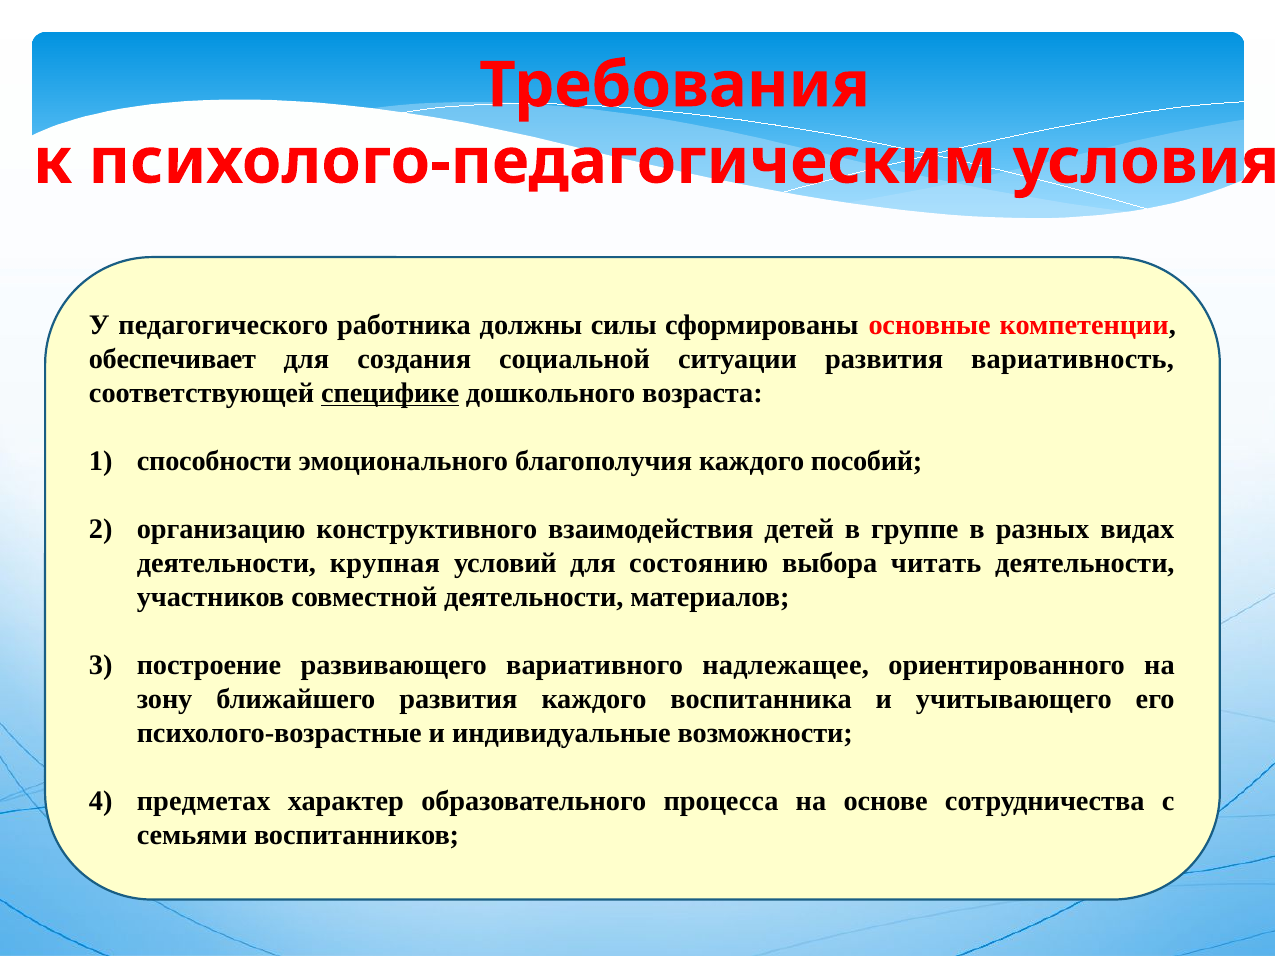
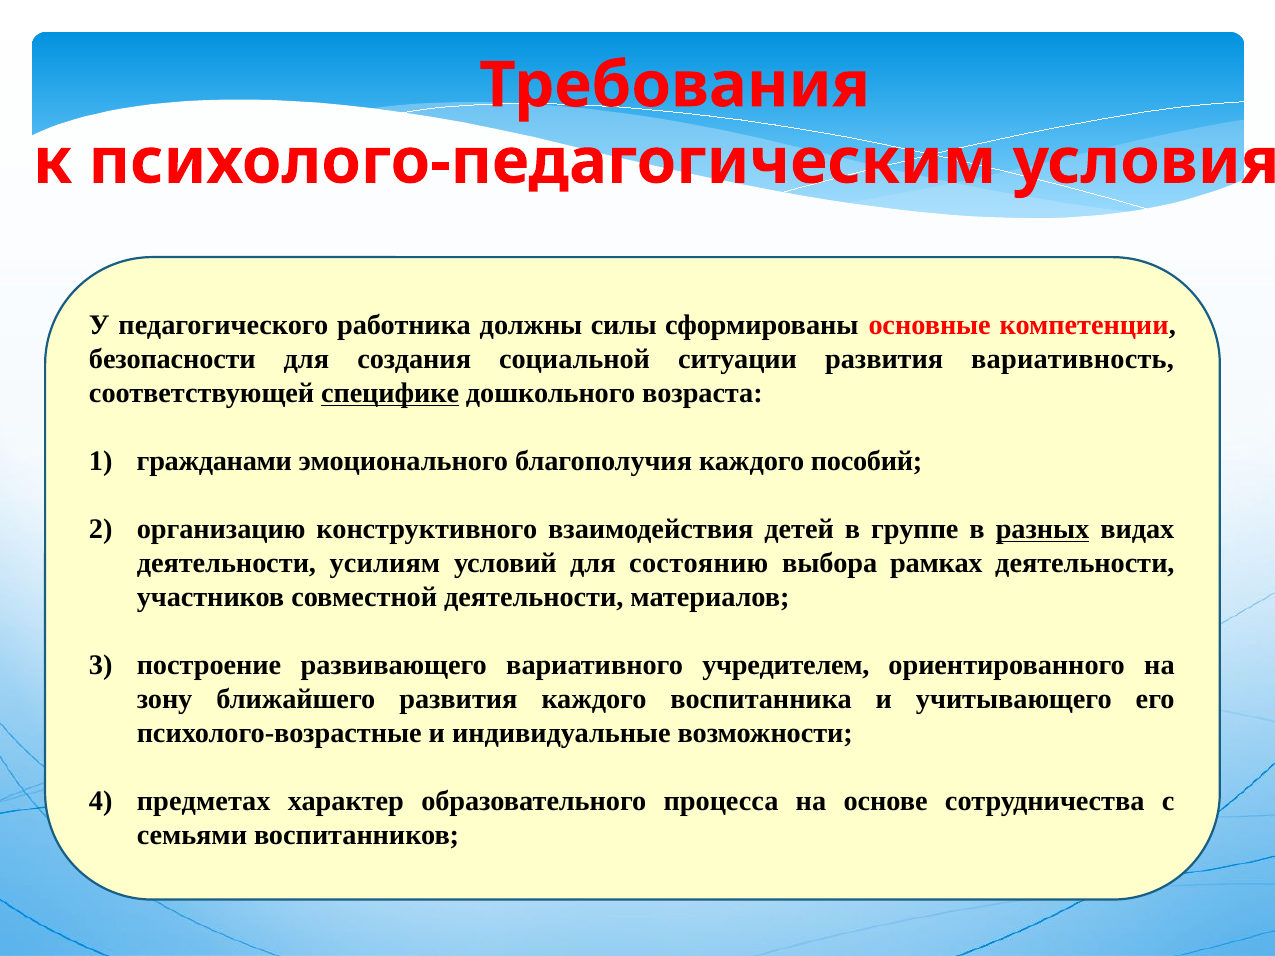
обеспечивает: обеспечивает -> безопасности
способности: способности -> гражданами
разных underline: none -> present
крупная: крупная -> усилиям
читать: читать -> рамках
надлежащее: надлежащее -> учредителем
